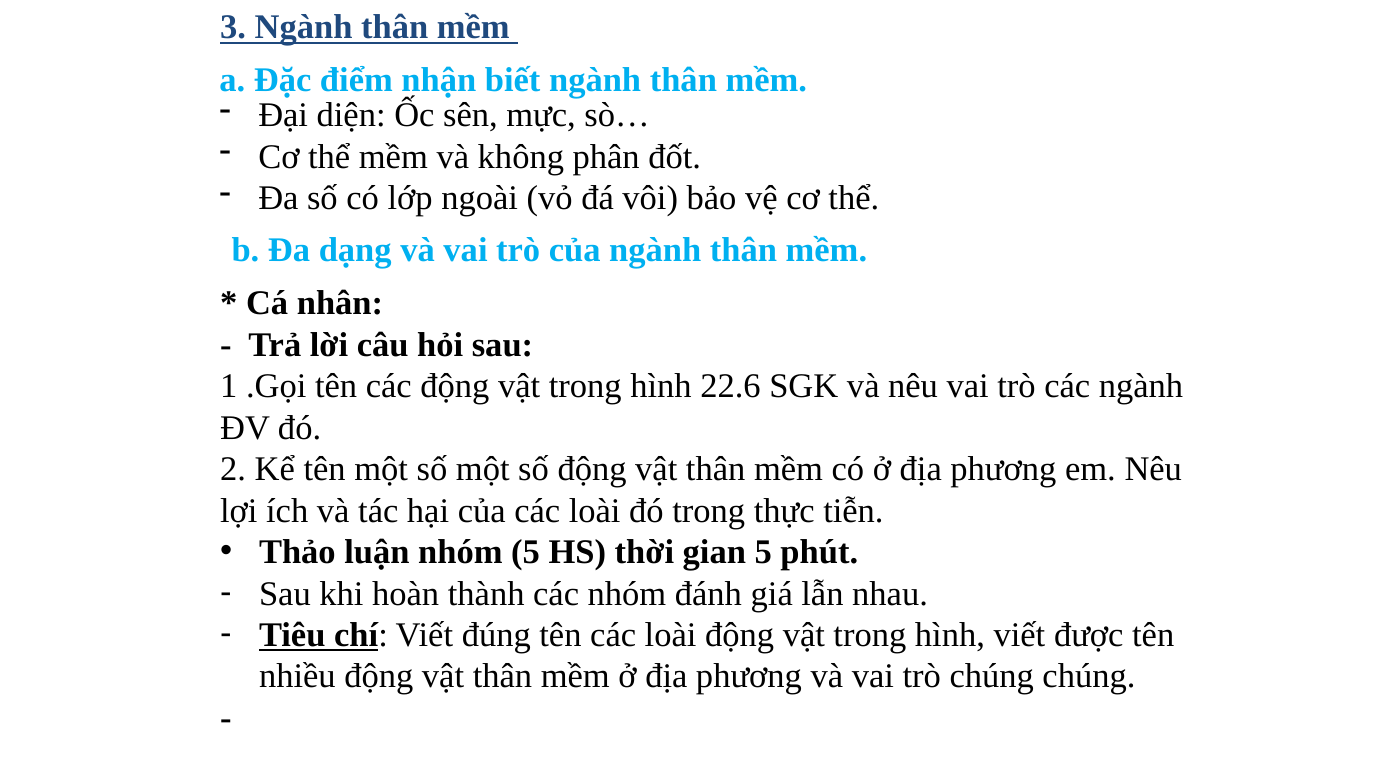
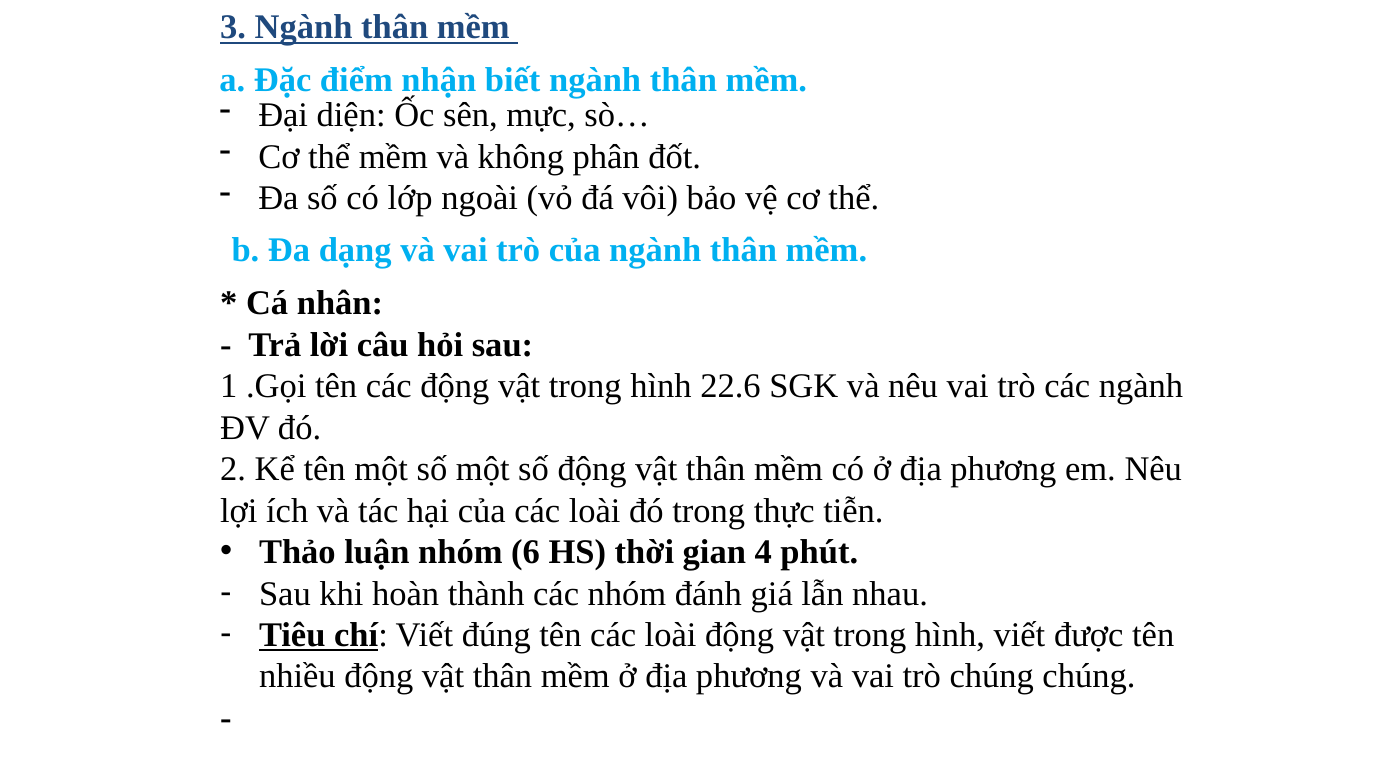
nhóm 5: 5 -> 6
gian 5: 5 -> 4
